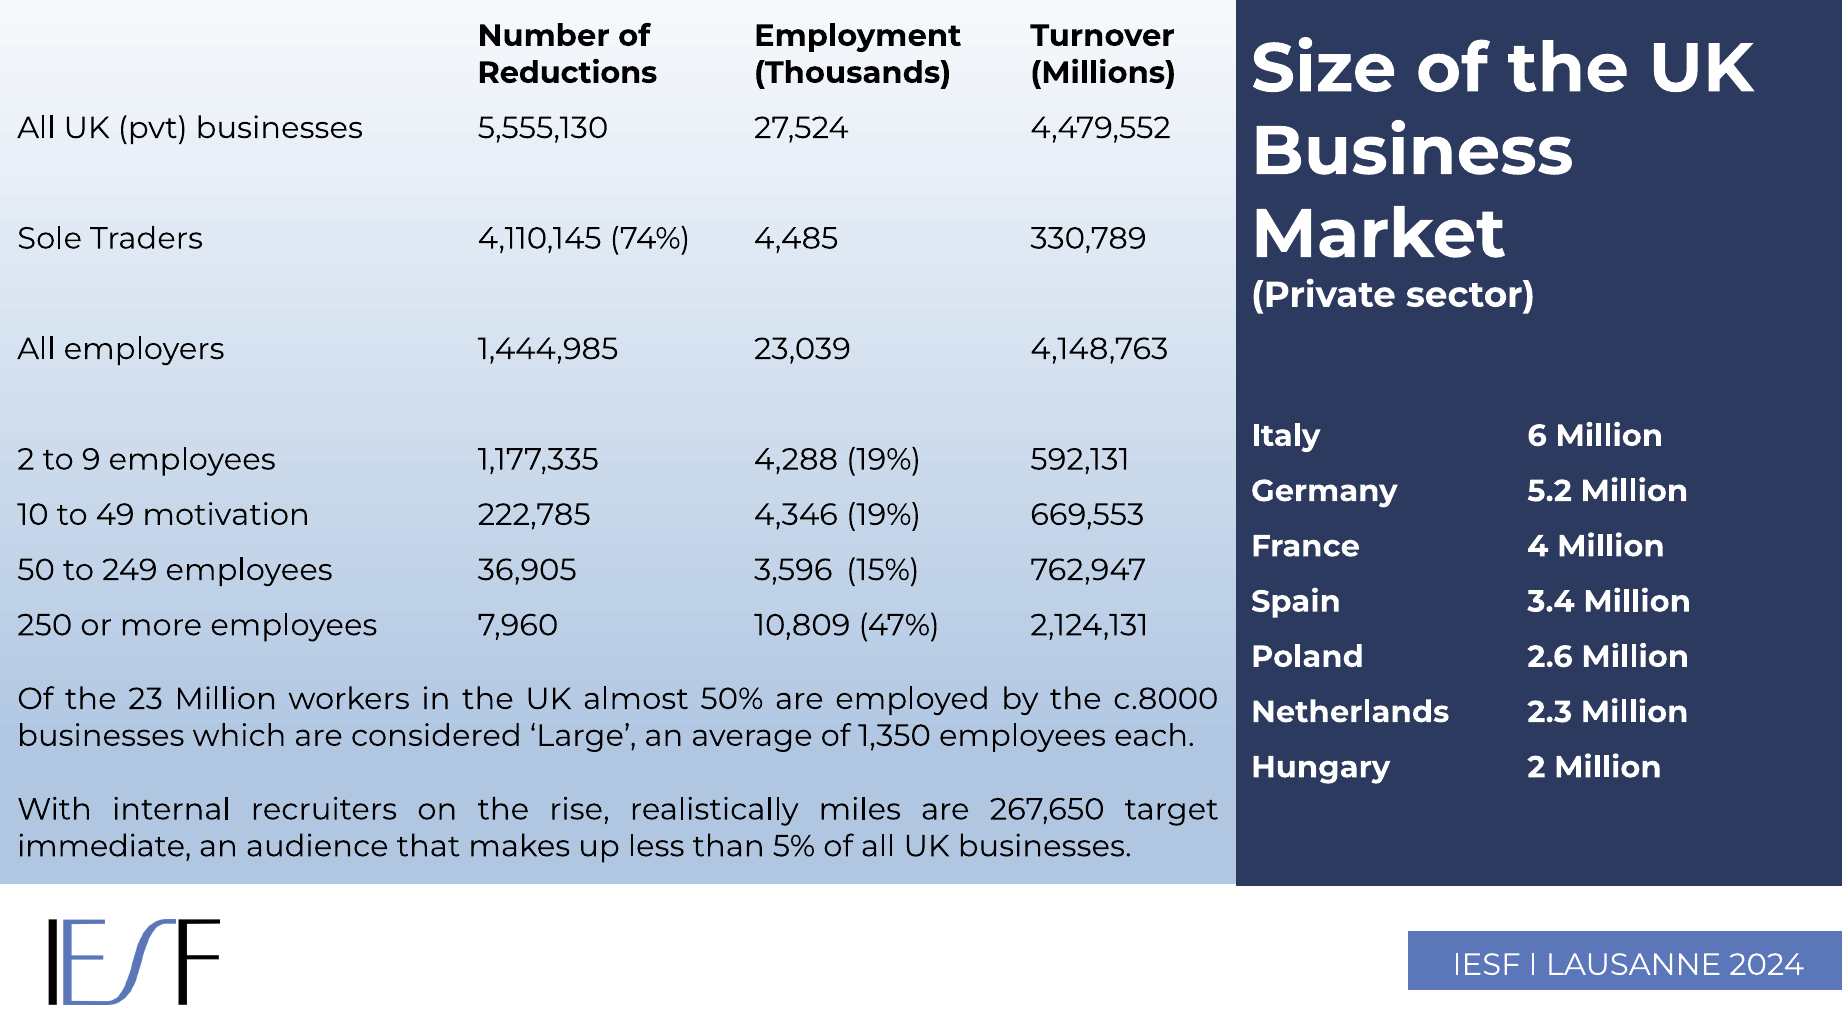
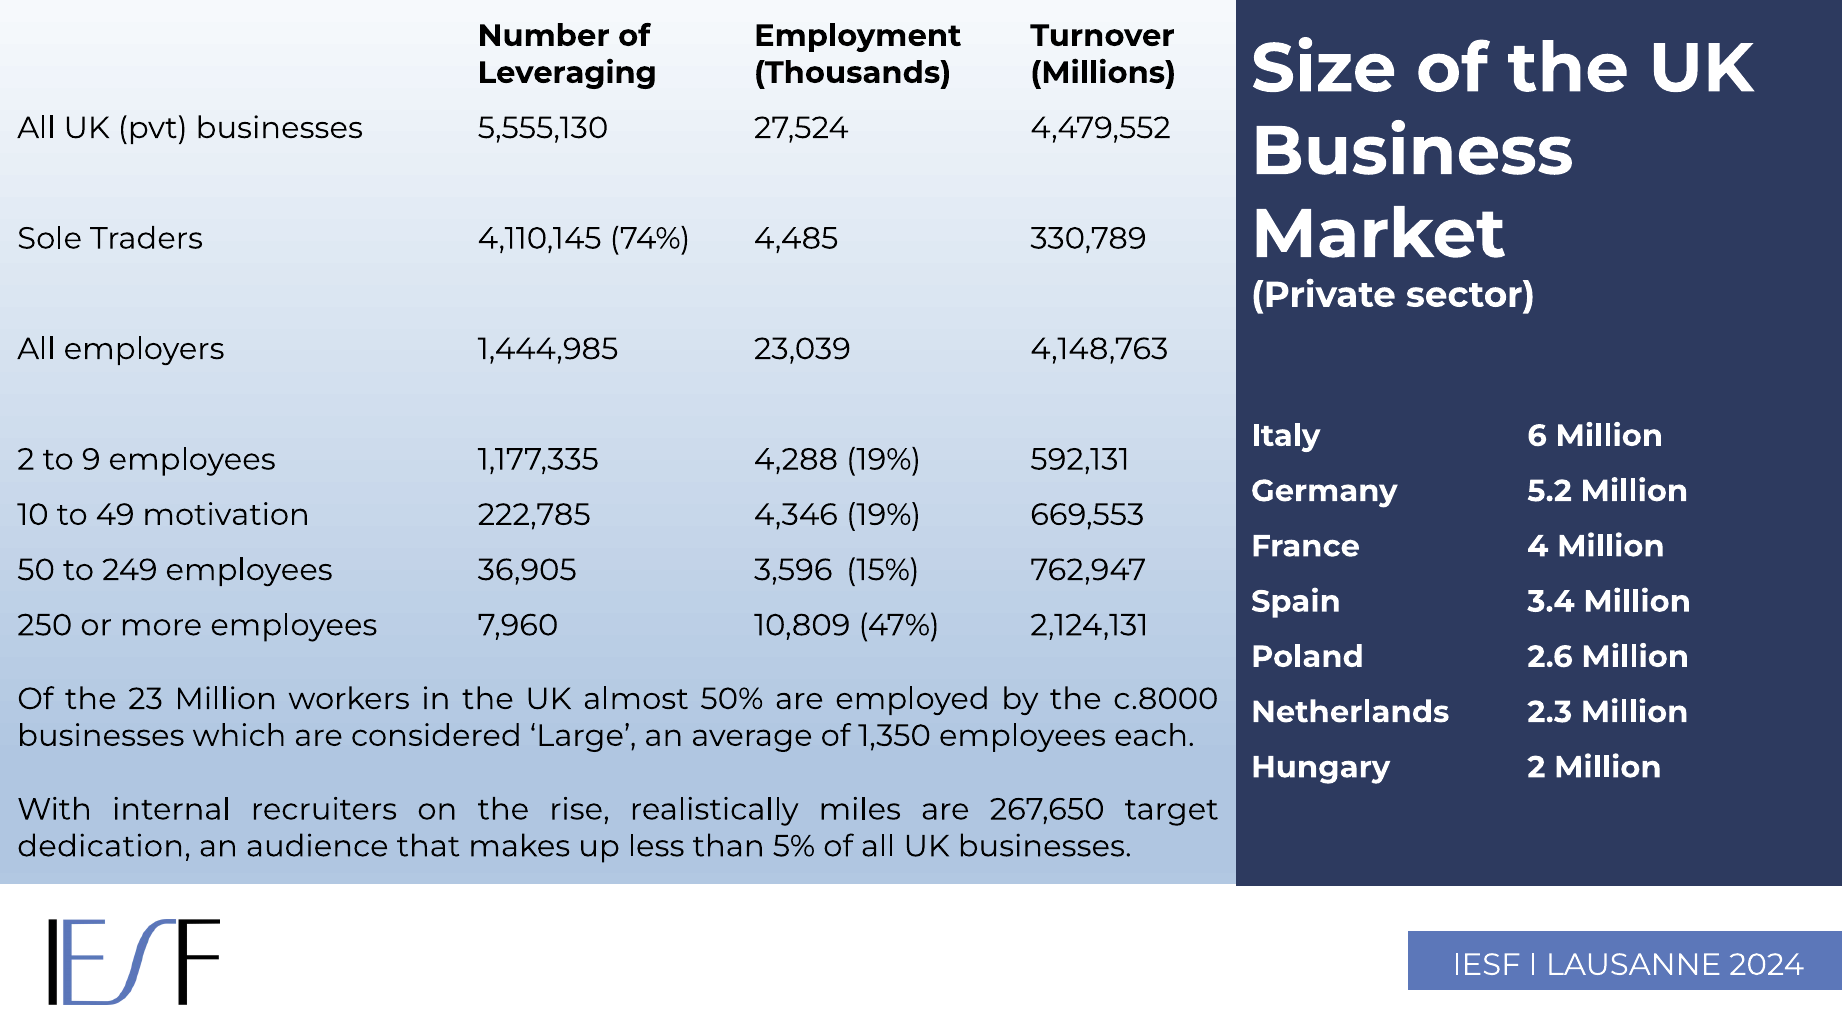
Reductions: Reductions -> Leveraging
immediate: immediate -> dedication
